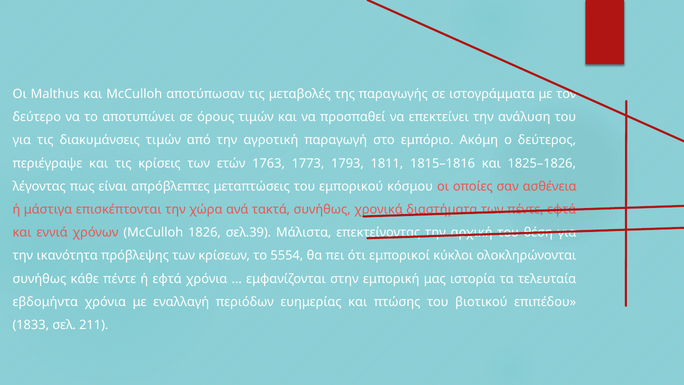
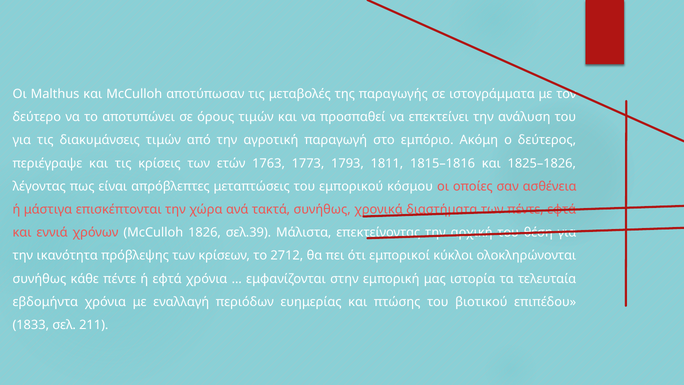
5554: 5554 -> 2712
